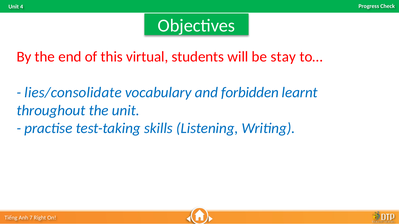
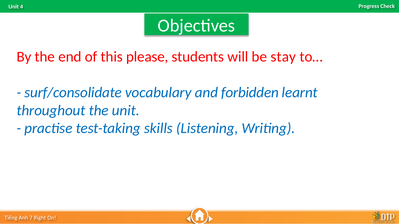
virtual: virtual -> please
lies/consolidate: lies/consolidate -> surf/consolidate
